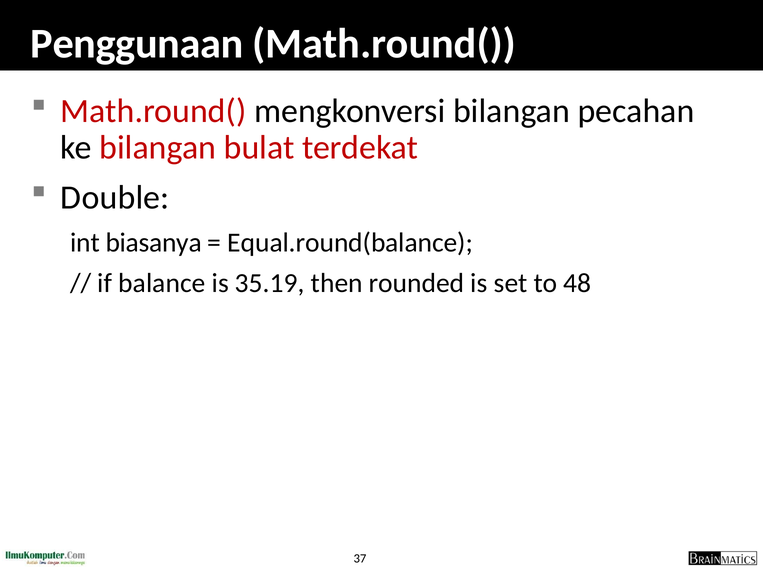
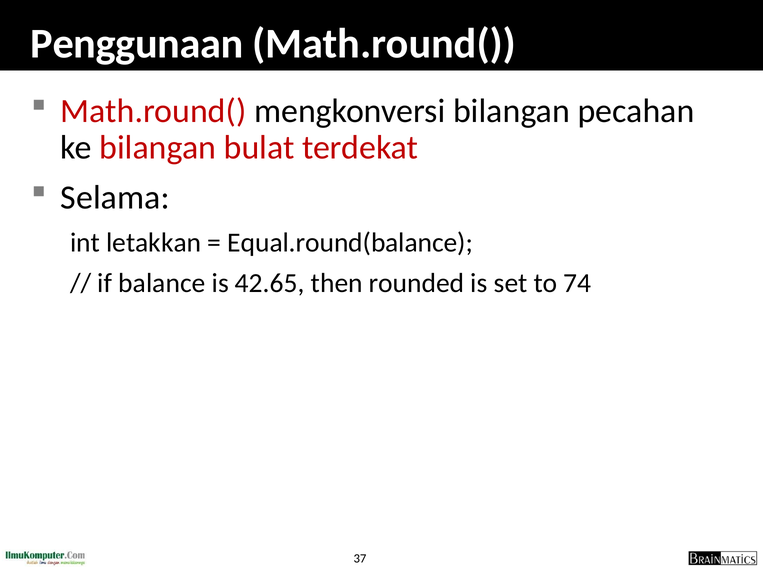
Double: Double -> Selama
biasanya: biasanya -> letakkan
35.19: 35.19 -> 42.65
48: 48 -> 74
